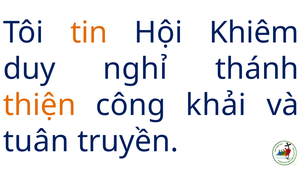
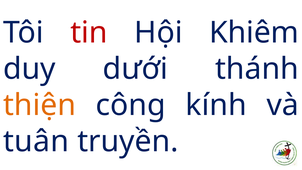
tin colour: orange -> red
nghỉ: nghỉ -> dưới
khải: khải -> kính
